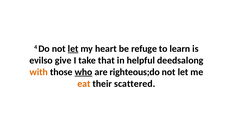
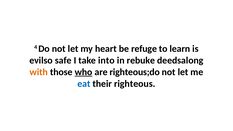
let at (73, 49) underline: present -> none
give: give -> safe
that: that -> into
helpful: helpful -> rebuke
eat colour: orange -> blue
scattered: scattered -> righteous
